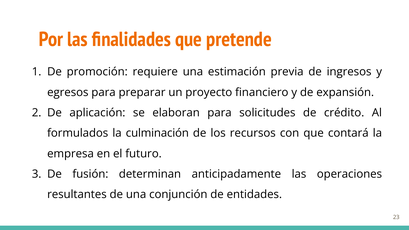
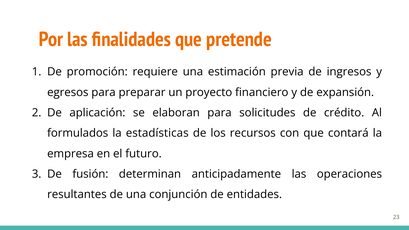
culminación: culminación -> estadísticas
